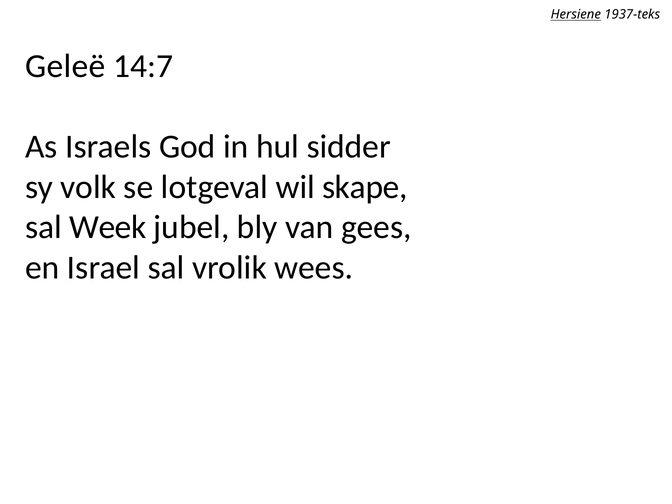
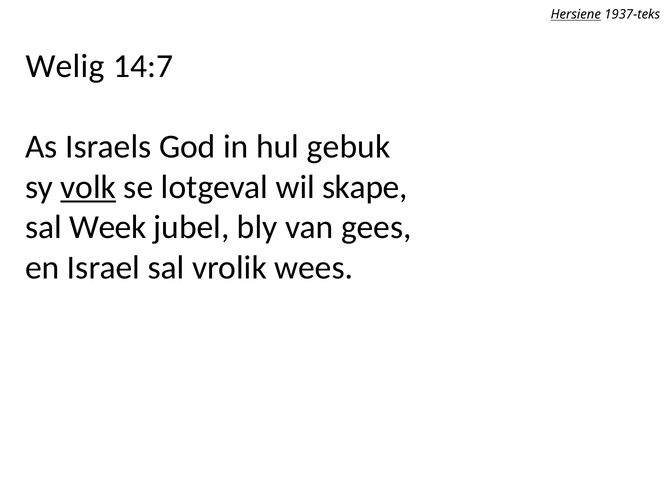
Geleë: Geleë -> Welig
sidder: sidder -> gebuk
volk underline: none -> present
